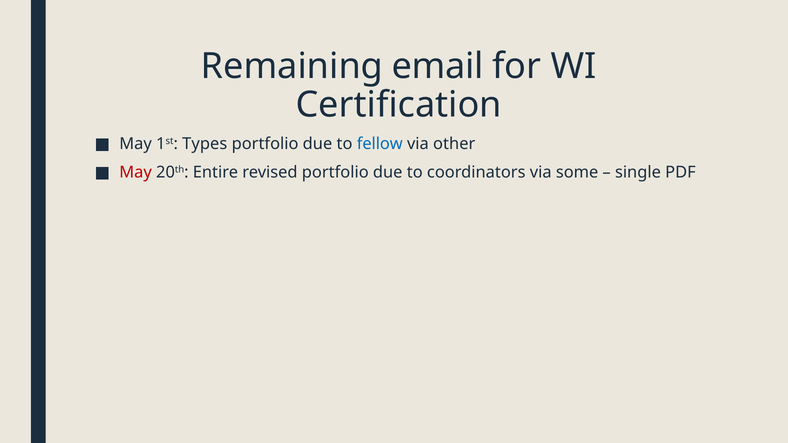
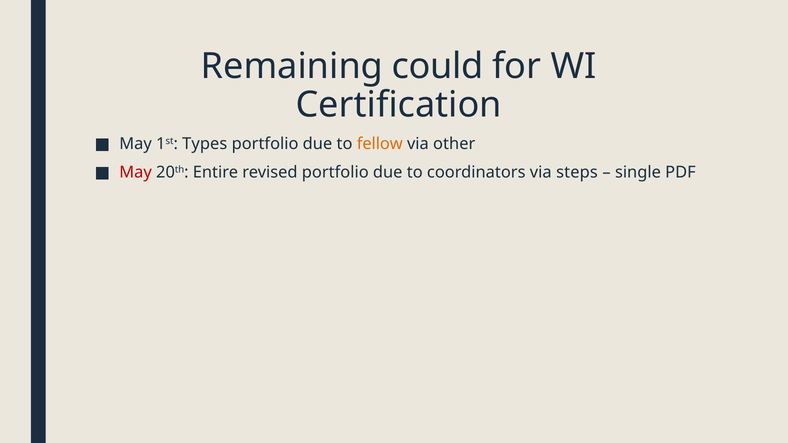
email: email -> could
fellow colour: blue -> orange
some: some -> steps
